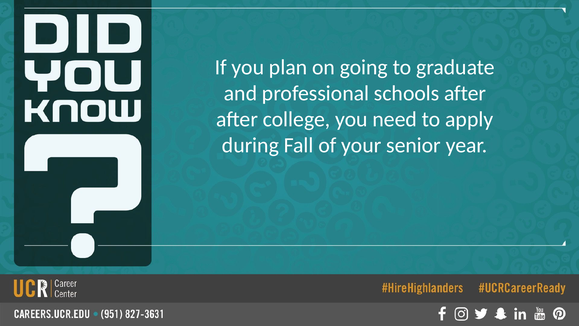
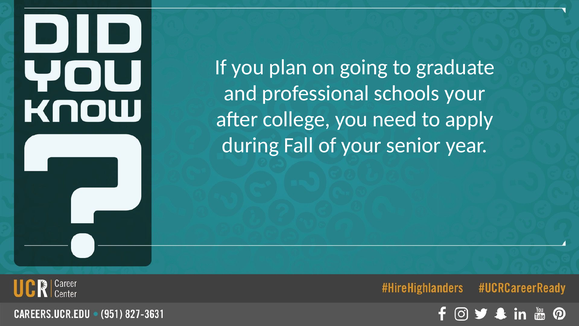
schools after: after -> your
